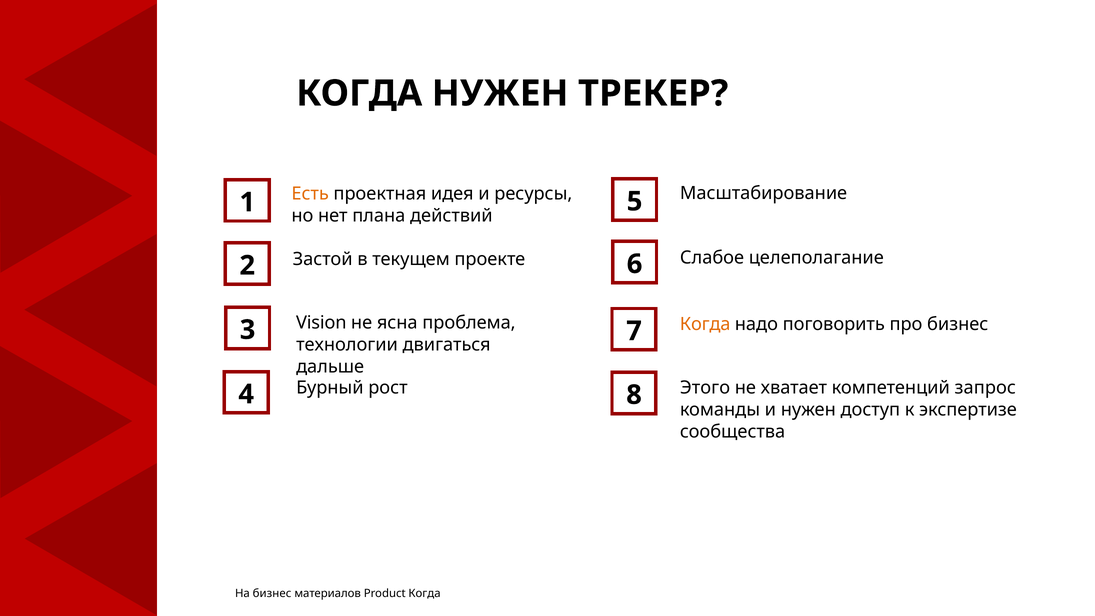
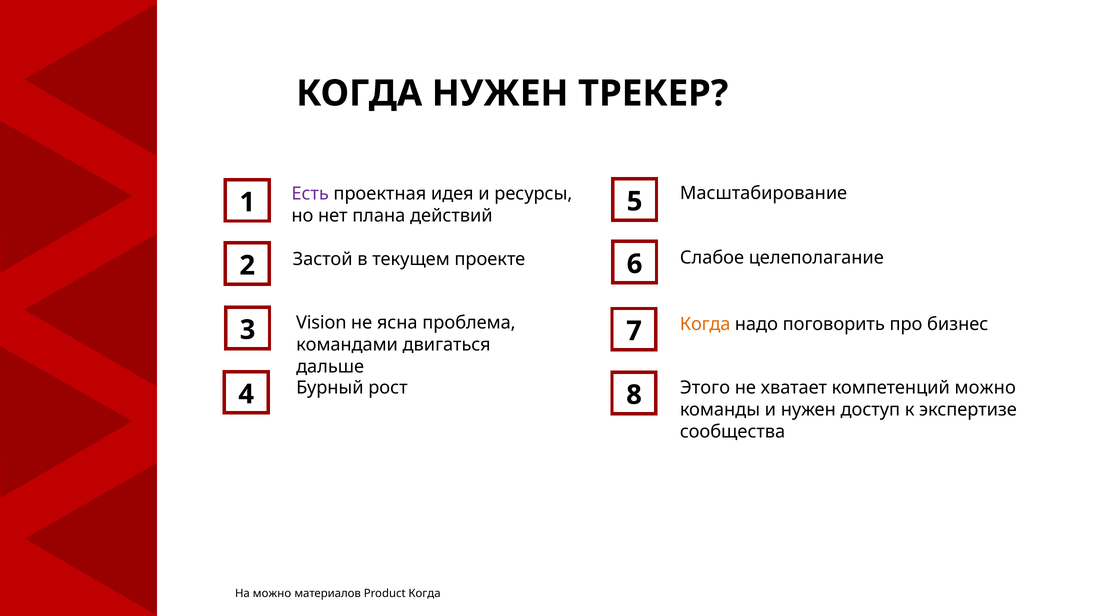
Есть colour: orange -> purple
технологии: технологии -> командами
компетенций запрос: запрос -> можно
На бизнес: бизнес -> можно
